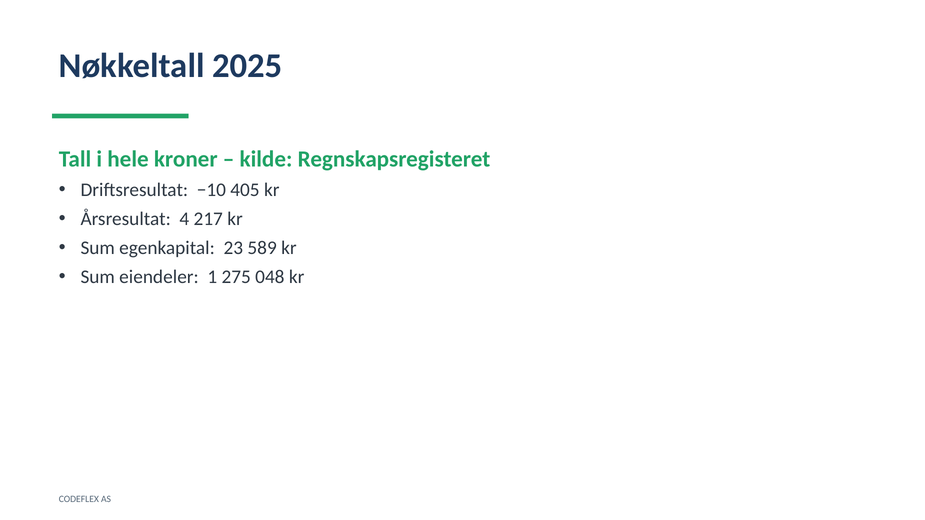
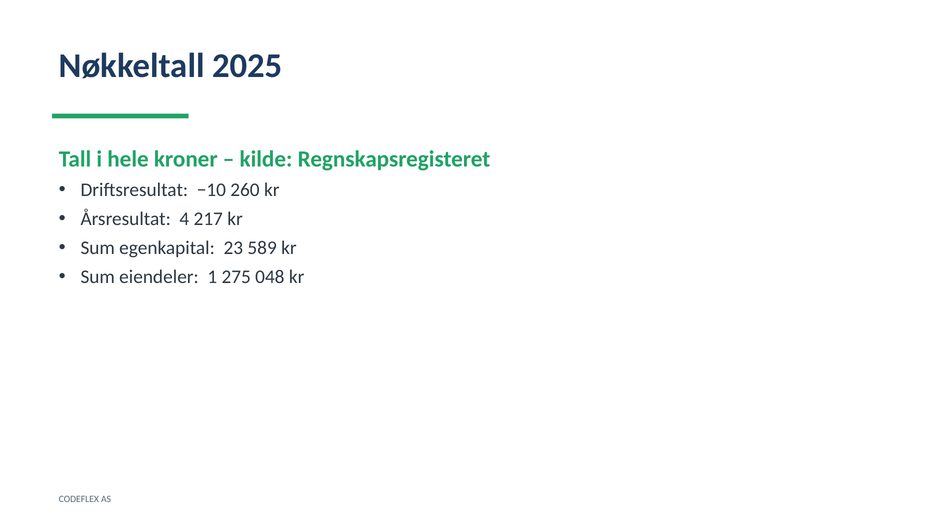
405: 405 -> 260
